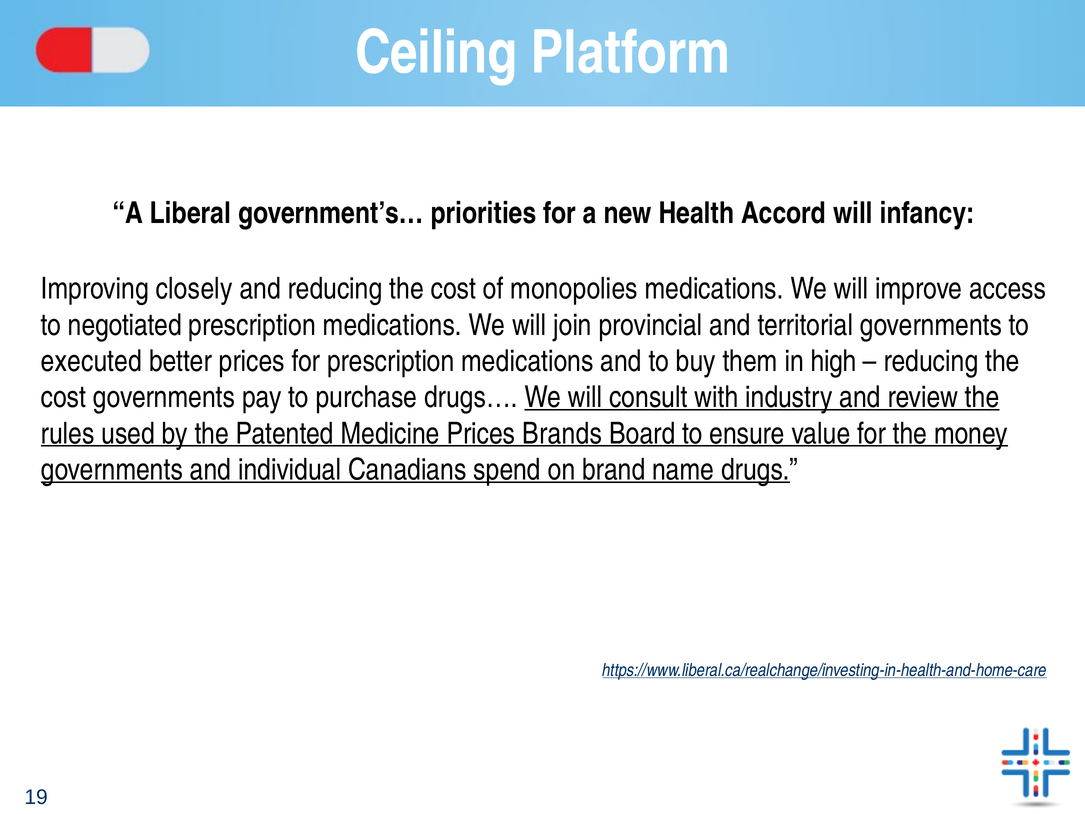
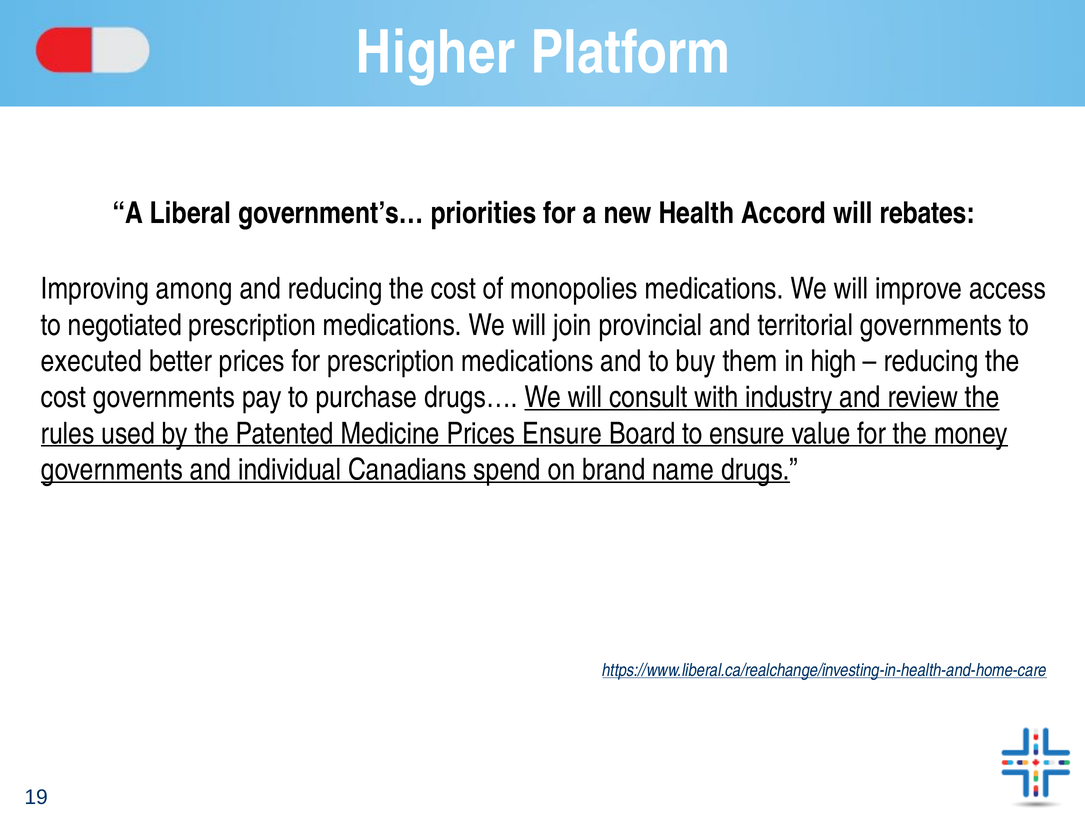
Ceiling: Ceiling -> Higher
infancy: infancy -> rebates
closely: closely -> among
Prices Brands: Brands -> Ensure
